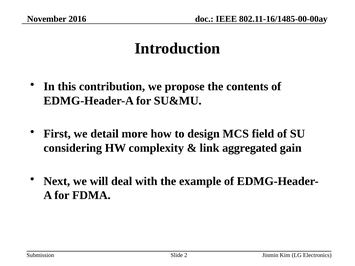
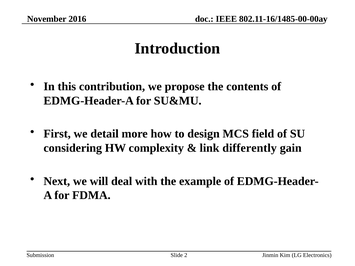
aggregated: aggregated -> differently
